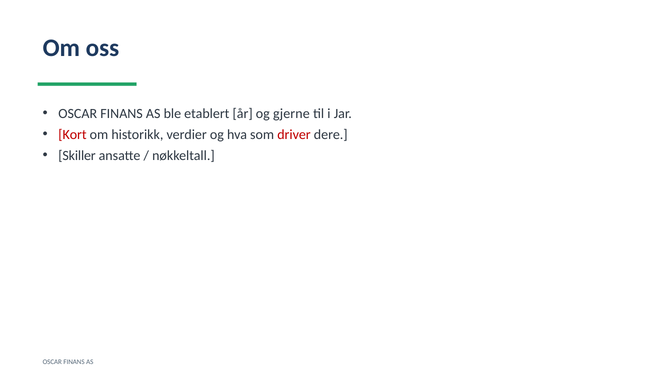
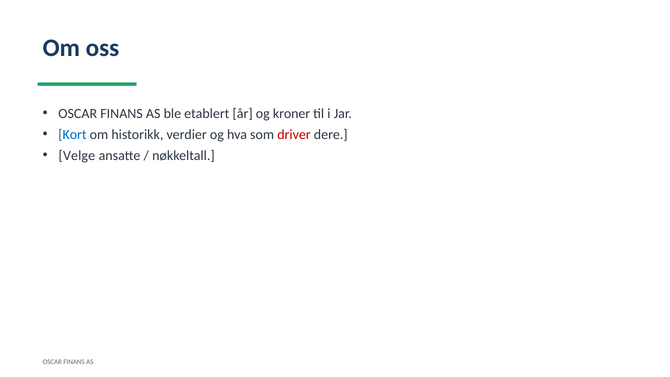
gjerne: gjerne -> kroner
Kort colour: red -> blue
Skiller: Skiller -> Velge
